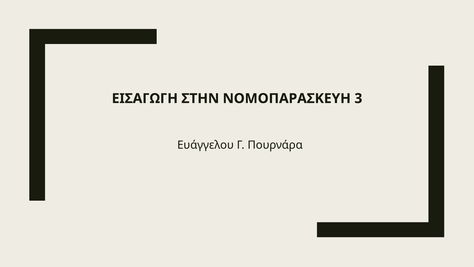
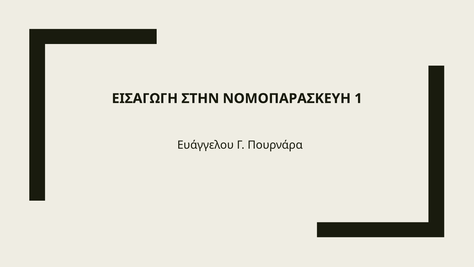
3: 3 -> 1
